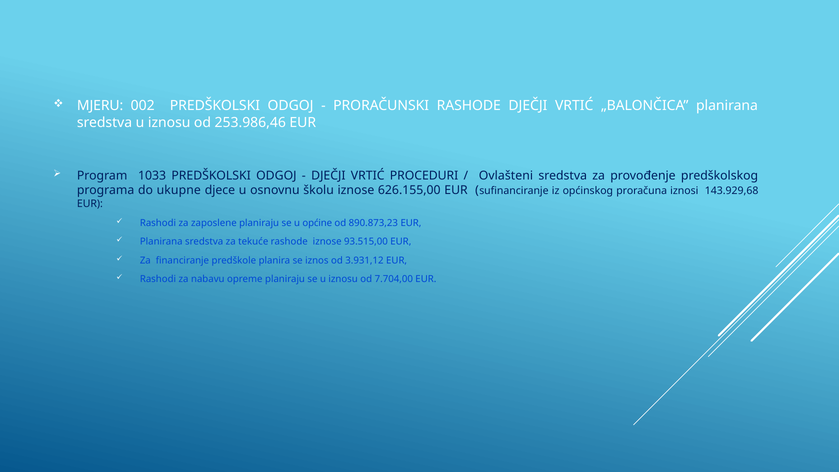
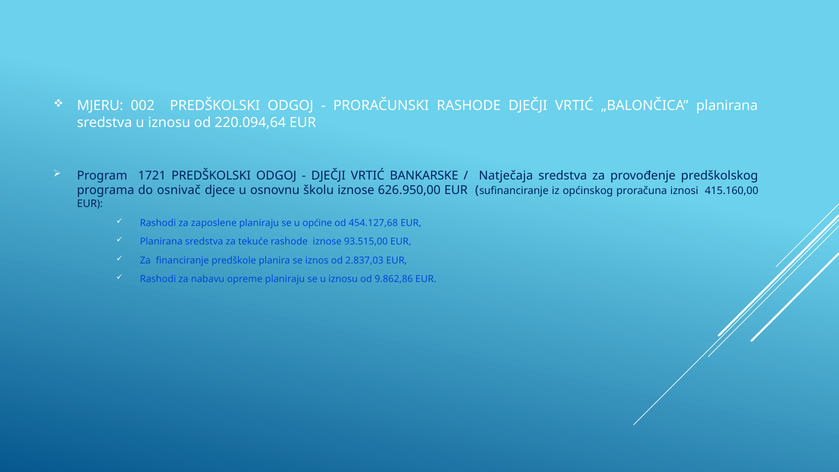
253.986,46: 253.986,46 -> 220.094,64
1033: 1033 -> 1721
PROCEDURI: PROCEDURI -> BANKARSKE
Ovlašteni: Ovlašteni -> Natječaja
ukupne: ukupne -> osnivač
626.155,00: 626.155,00 -> 626.950,00
143.929,68: 143.929,68 -> 415.160,00
890.873,23: 890.873,23 -> 454.127,68
3.931,12: 3.931,12 -> 2.837,03
7.704,00: 7.704,00 -> 9.862,86
